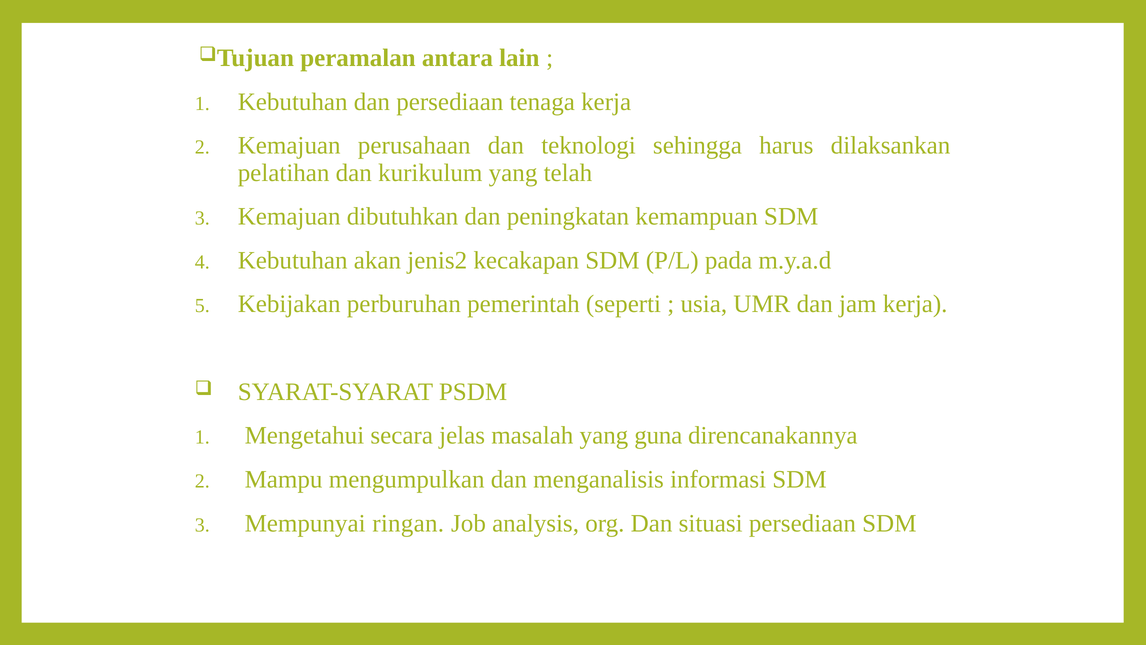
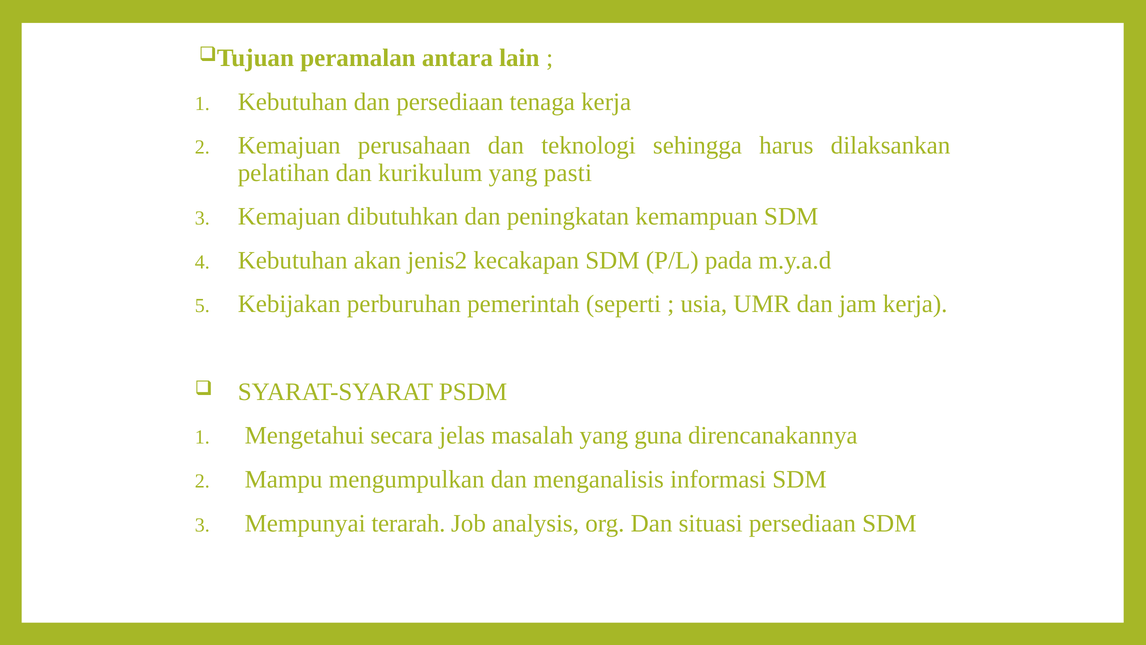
telah: telah -> pasti
ringan: ringan -> terarah
